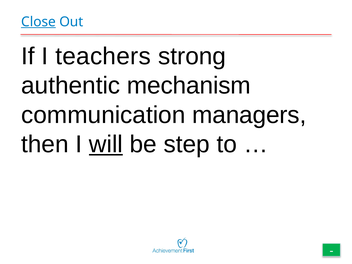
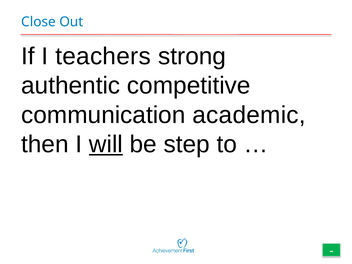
Close underline: present -> none
mechanism: mechanism -> competitive
managers: managers -> academic
